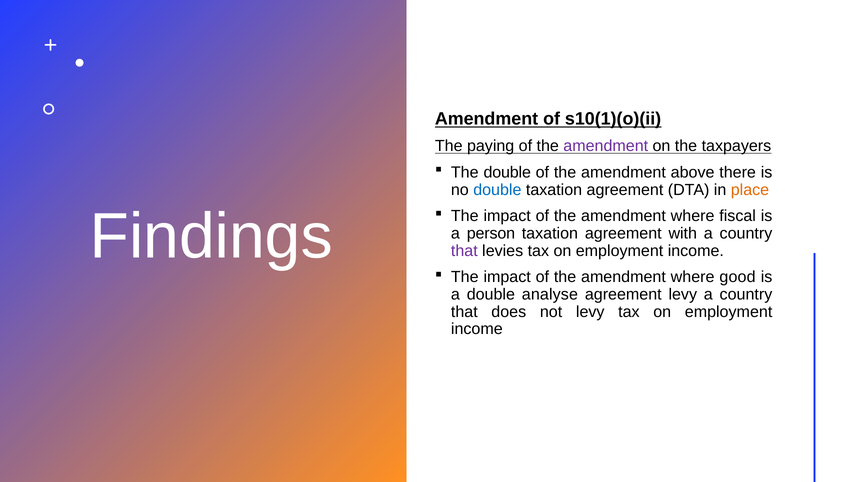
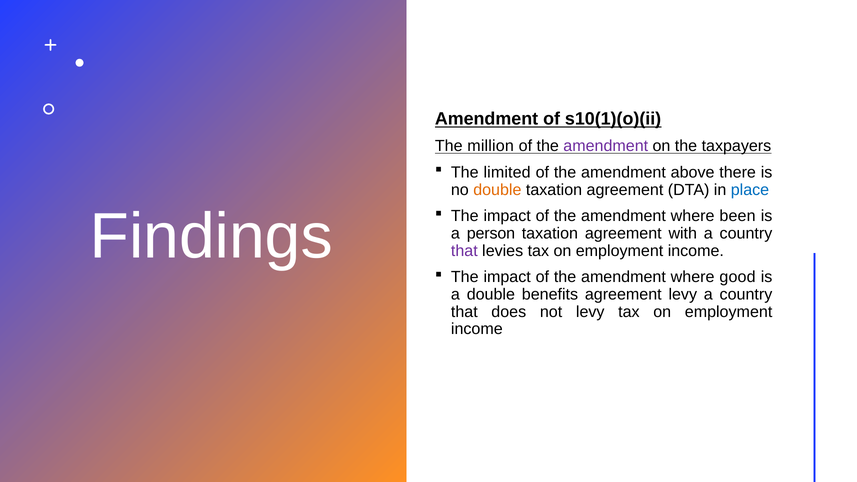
paying: paying -> million
The double: double -> limited
double at (497, 190) colour: blue -> orange
place colour: orange -> blue
fiscal: fiscal -> been
analyse: analyse -> benefits
